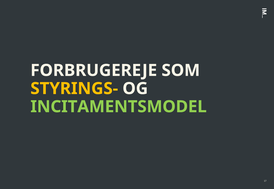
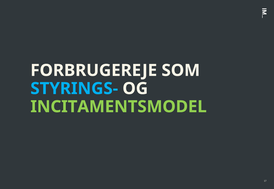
STYRINGS- colour: yellow -> light blue
